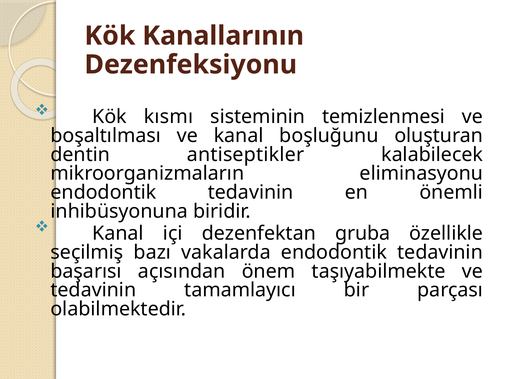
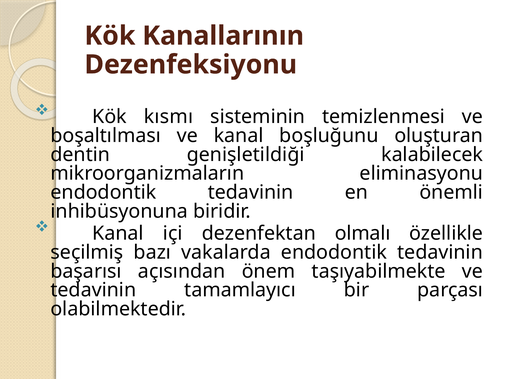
antiseptikler: antiseptikler -> genişletildiği
gruba: gruba -> olmalı
